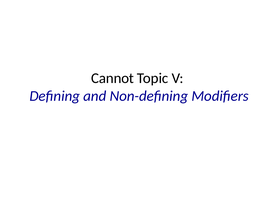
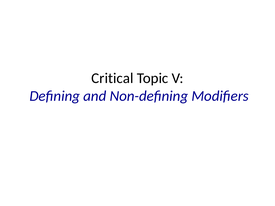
Cannot: Cannot -> Critical
